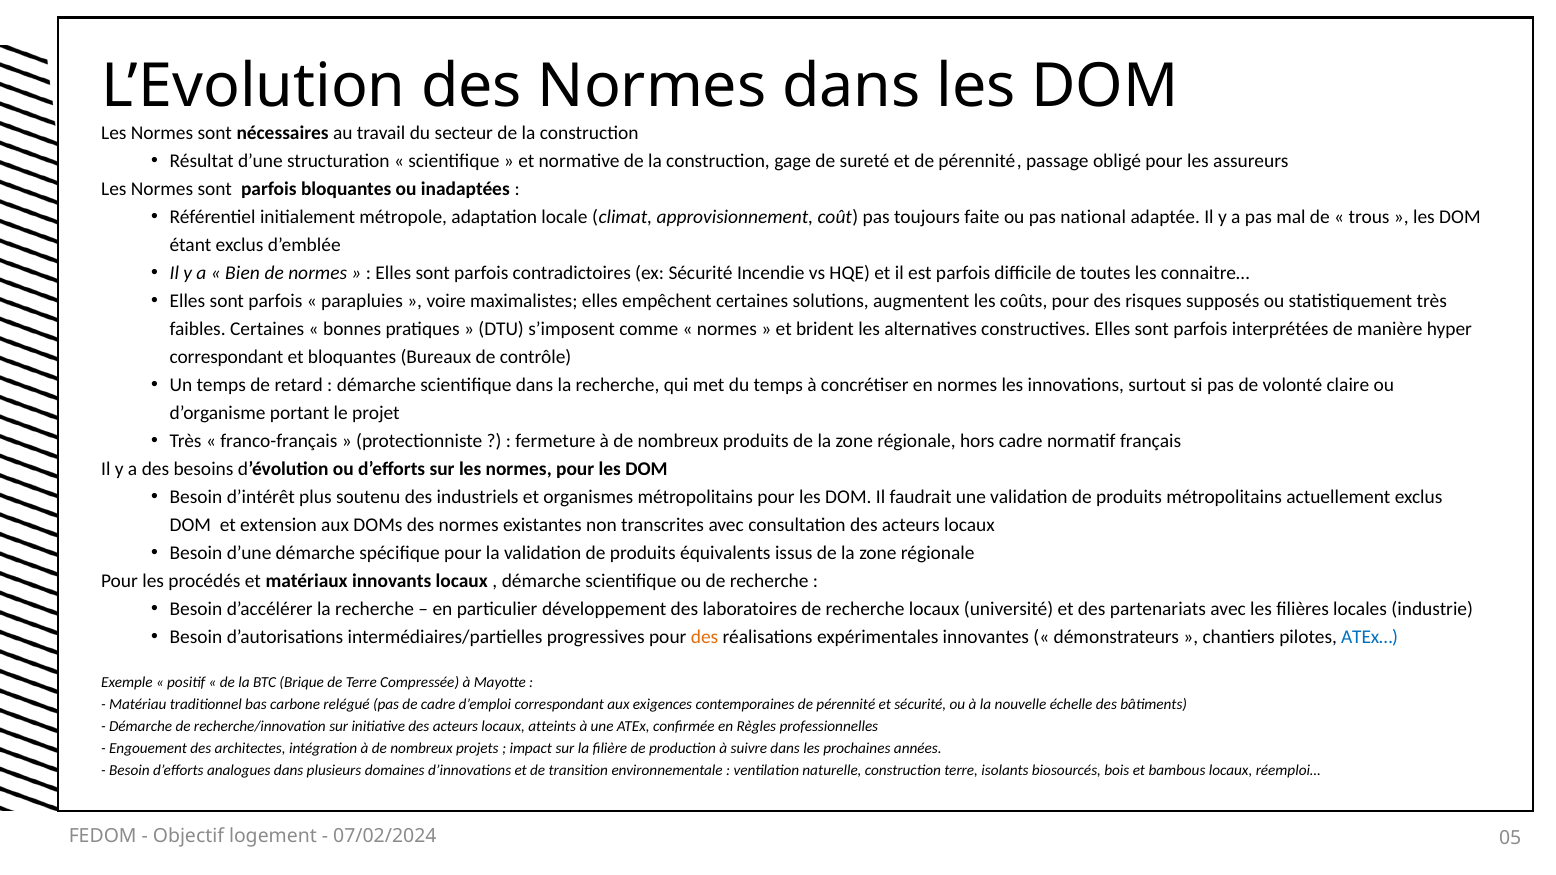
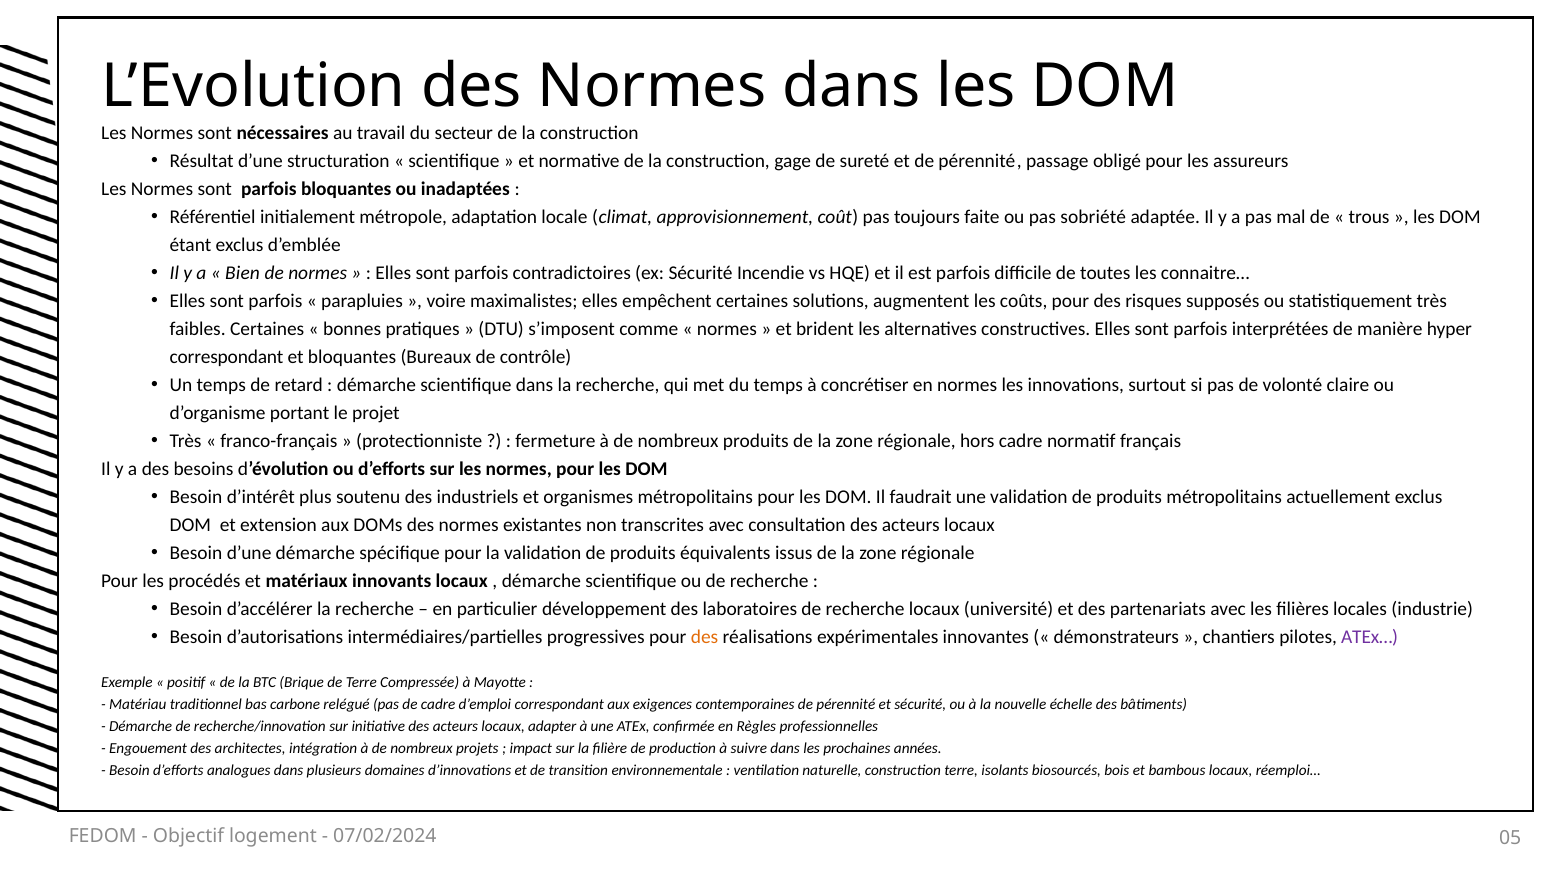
national: national -> sobriété
ATEx… colour: blue -> purple
atteints: atteints -> adapter
